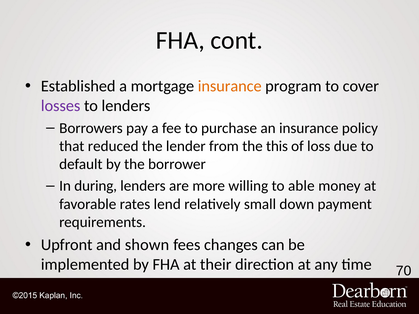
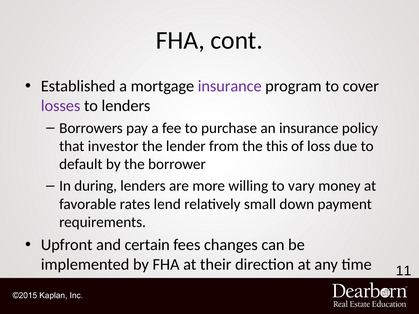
insurance at (230, 86) colour: orange -> purple
reduced: reduced -> investor
able: able -> vary
shown: shown -> certain
70: 70 -> 11
